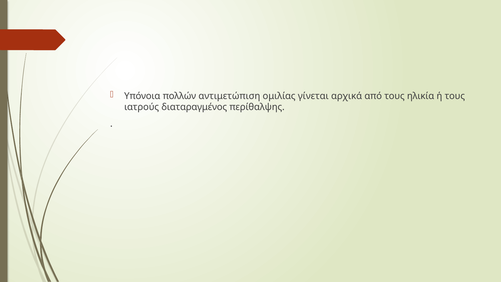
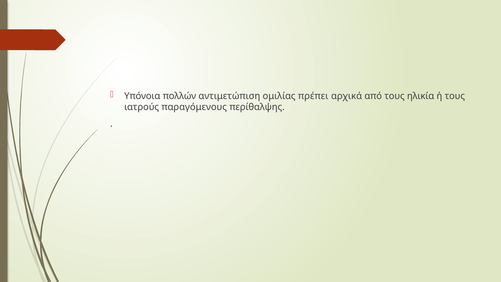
γίνεται: γίνεται -> πρέπει
διαταραγμένος: διαταραγμένος -> παραγόμενους
